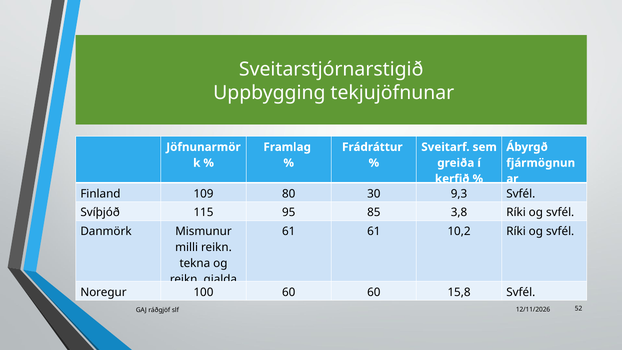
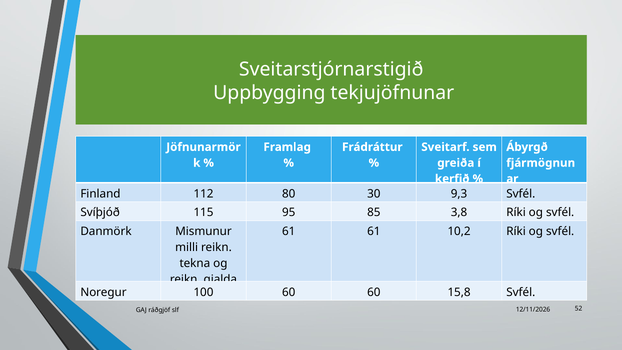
109: 109 -> 112
